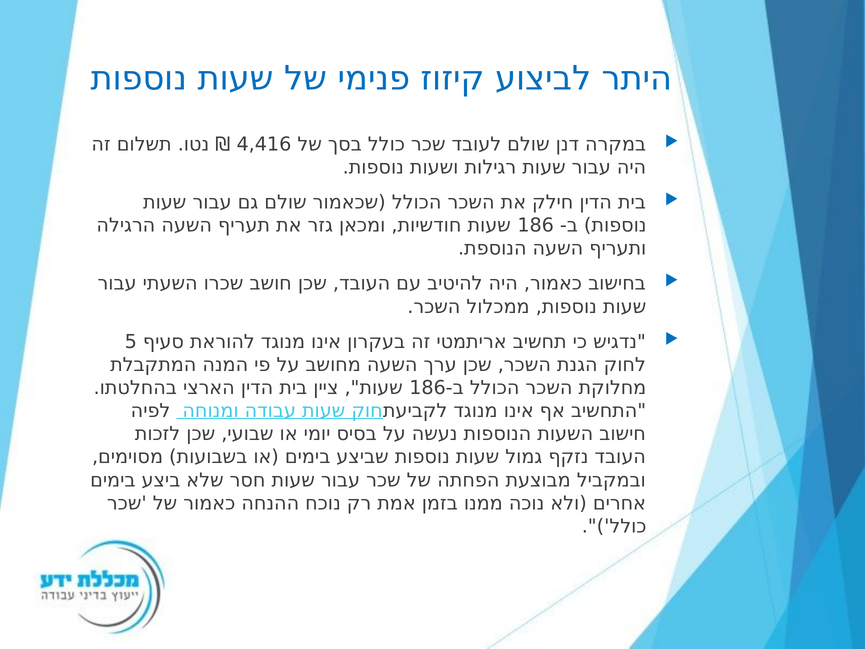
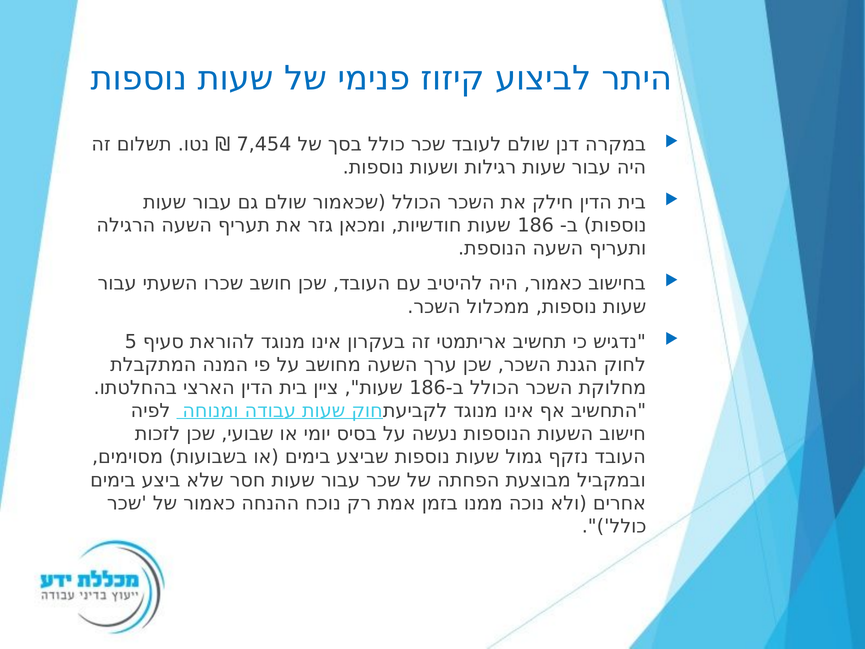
4,416: 4,416 -> 7,454
